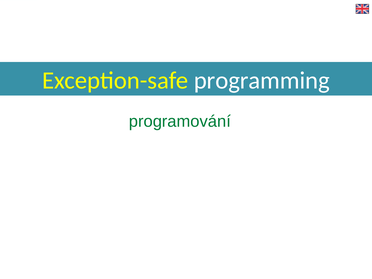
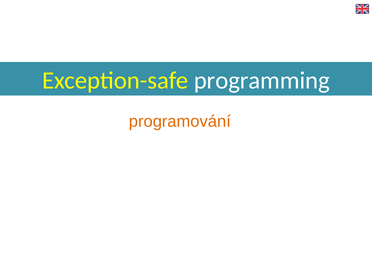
programování colour: green -> orange
